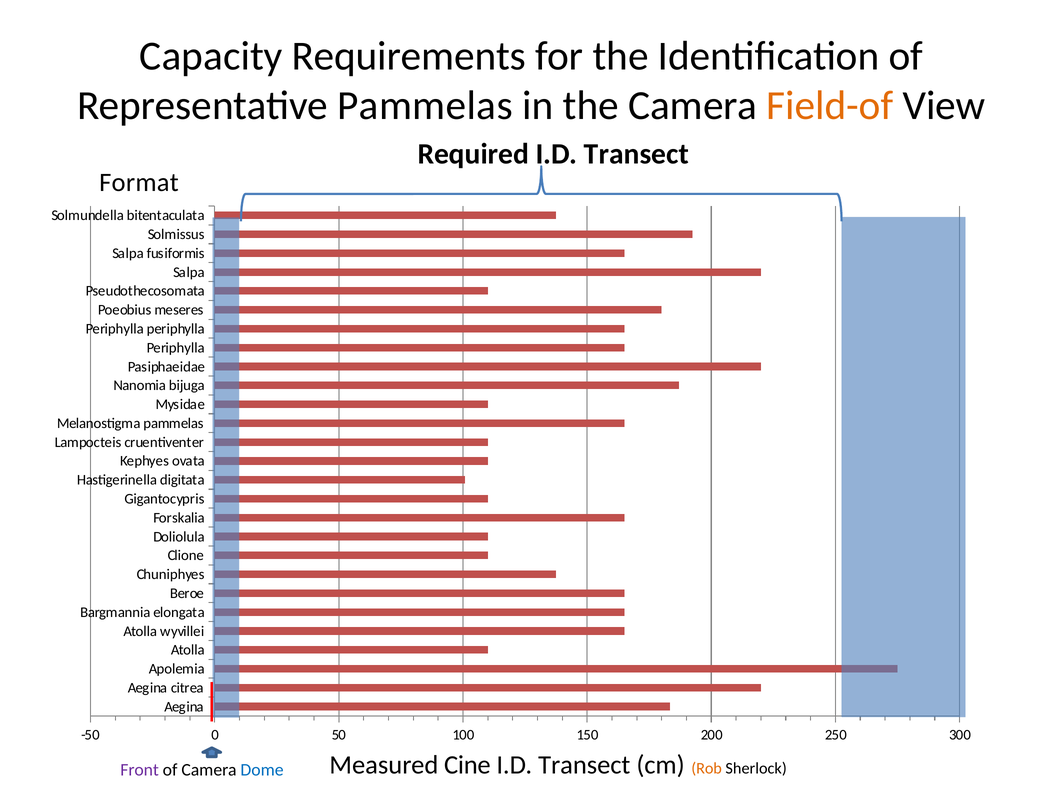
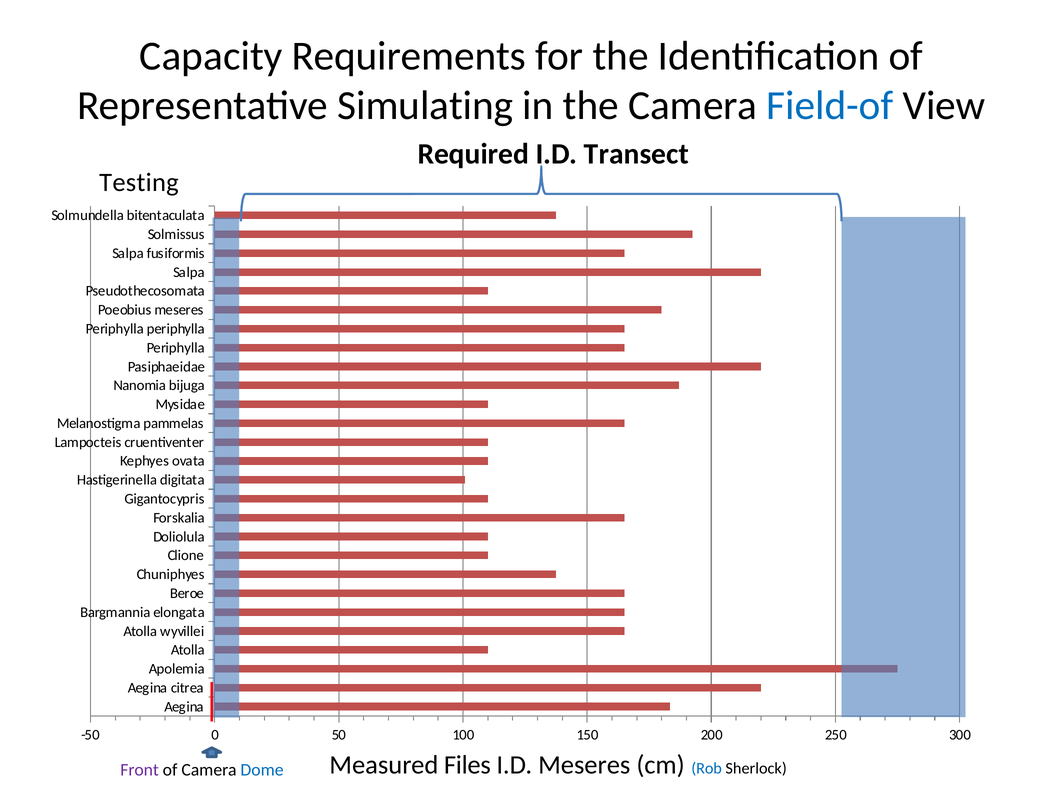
Representative Pammelas: Pammelas -> Simulating
Field-of colour: orange -> blue
Format: Format -> Testing
Cine: Cine -> Files
Transect at (584, 765): Transect -> Meseres
Rob colour: orange -> blue
